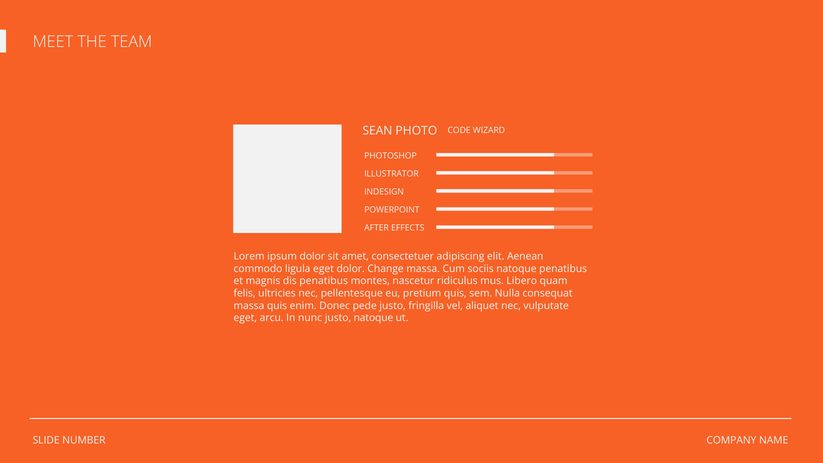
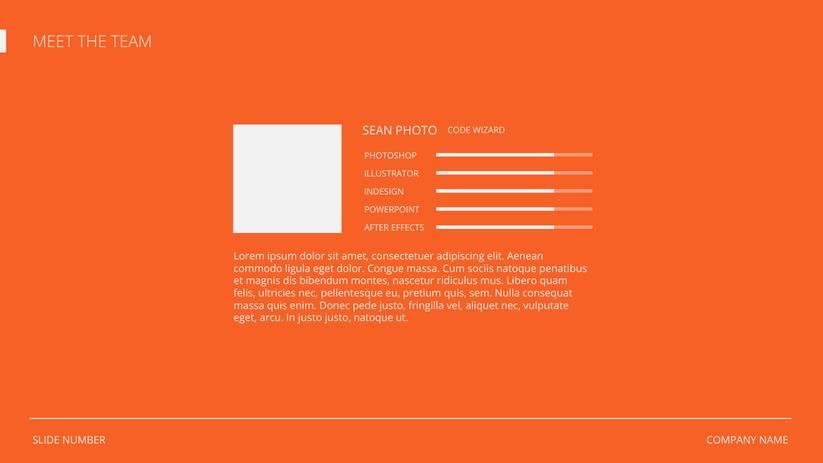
Change: Change -> Congue
dis penatibus: penatibus -> bibendum
In nunc: nunc -> justo
